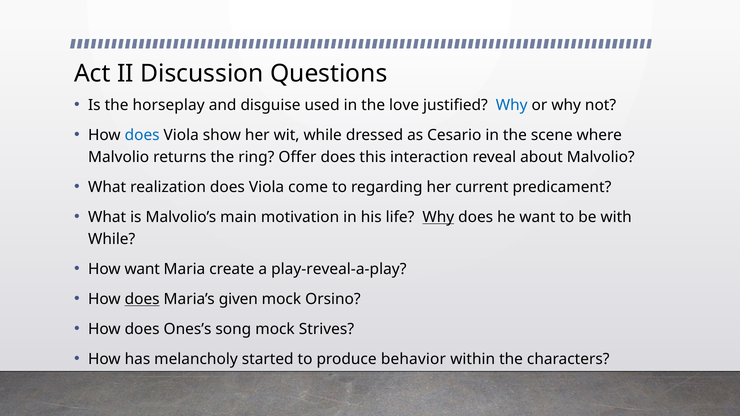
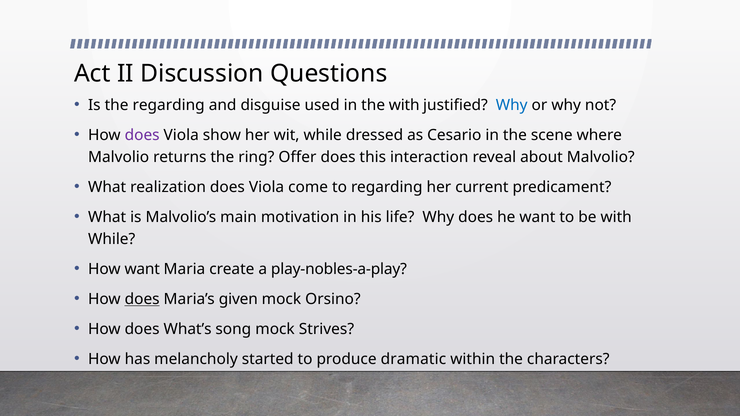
the horseplay: horseplay -> regarding
the love: love -> with
does at (142, 135) colour: blue -> purple
Why at (438, 217) underline: present -> none
play-reveal-a-play: play-reveal-a-play -> play-nobles-a-play
Ones’s: Ones’s -> What’s
behavior: behavior -> dramatic
